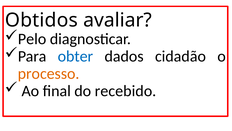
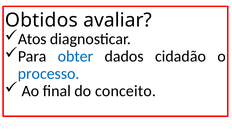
Pelo: Pelo -> Atos
processo colour: orange -> blue
recebido: recebido -> conceito
